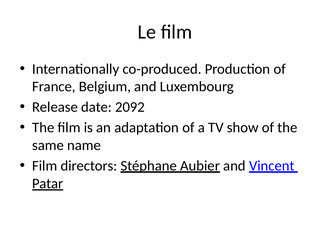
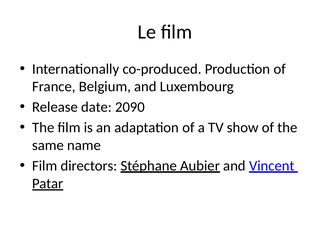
2092: 2092 -> 2090
